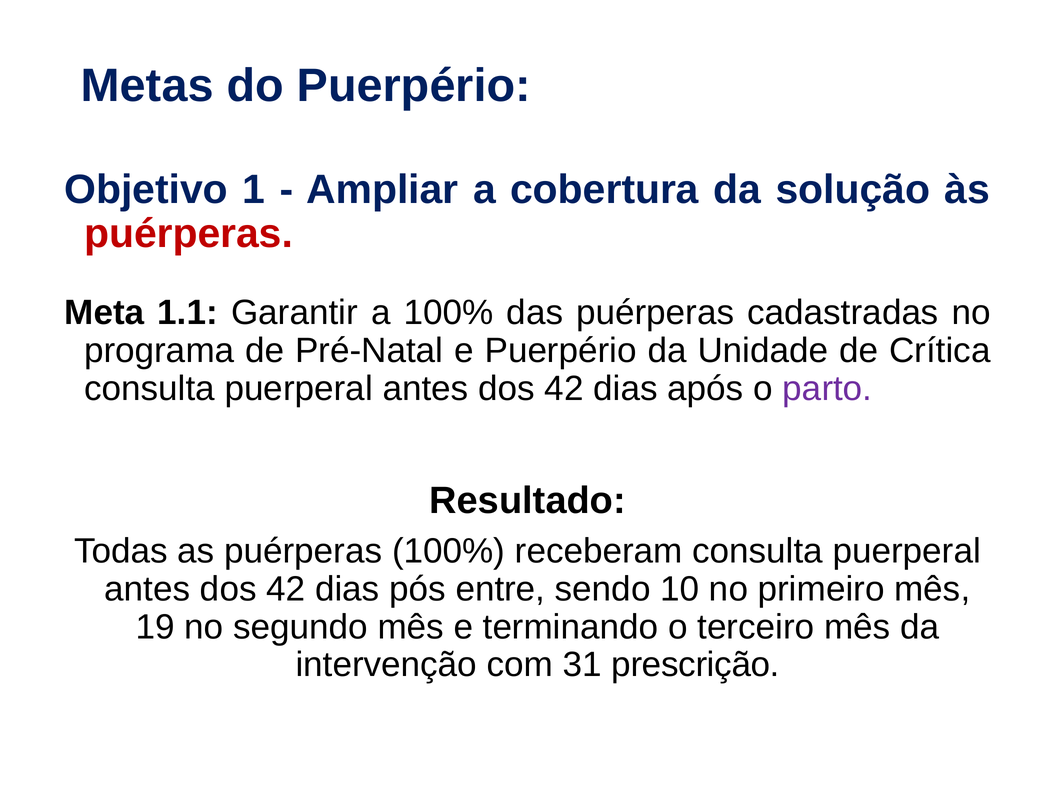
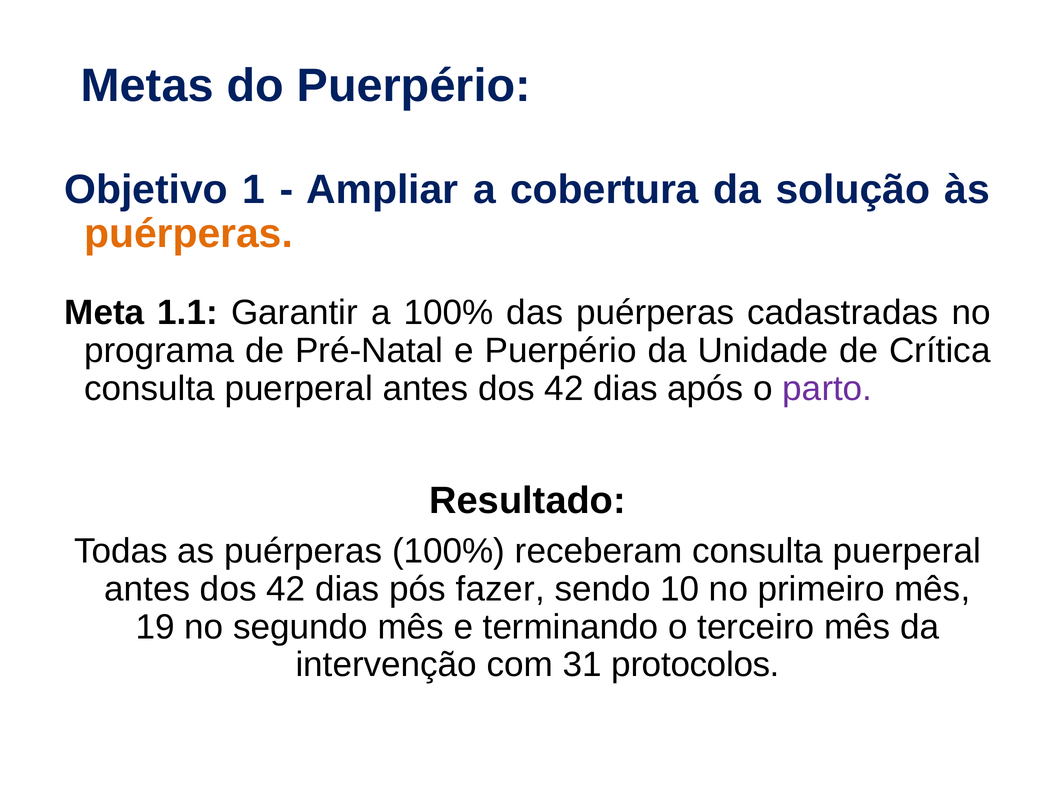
puérperas at (189, 234) colour: red -> orange
entre: entre -> fazer
prescrição: prescrição -> protocolos
